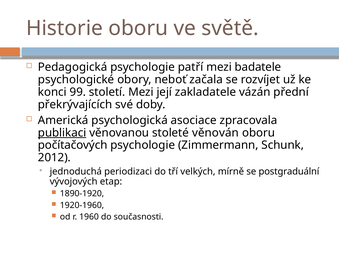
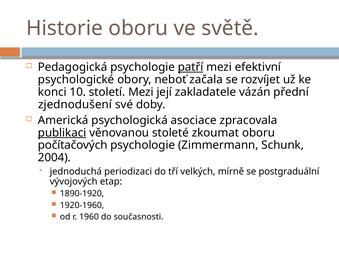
patří underline: none -> present
badatele: badatele -> efektivní
99: 99 -> 10
překrývajících: překrývajících -> zjednodušení
věnován: věnován -> zkoumat
2012: 2012 -> 2004
